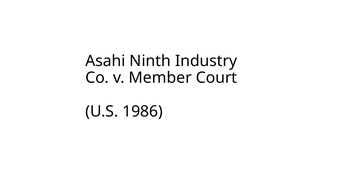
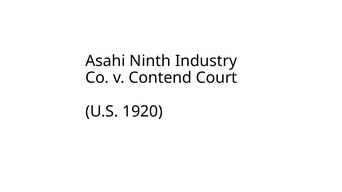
Member: Member -> Contend
1986: 1986 -> 1920
